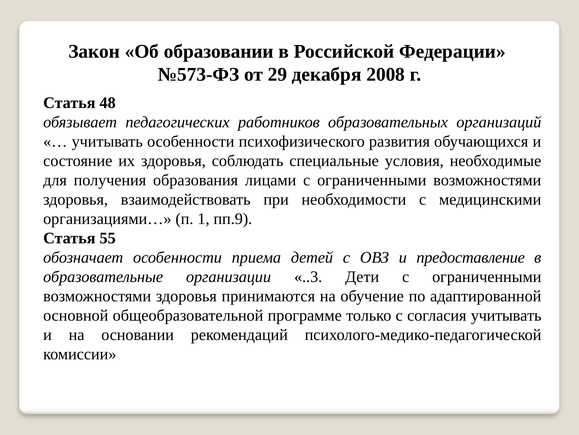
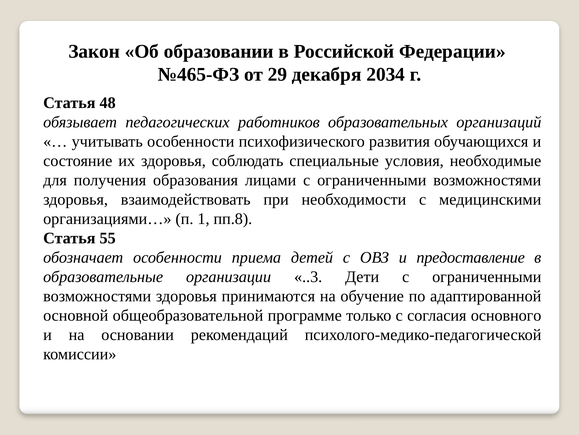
№573-ФЗ: №573-ФЗ -> №465-ФЗ
2008: 2008 -> 2034
пп.9: пп.9 -> пп.8
согласия учитывать: учитывать -> основного
